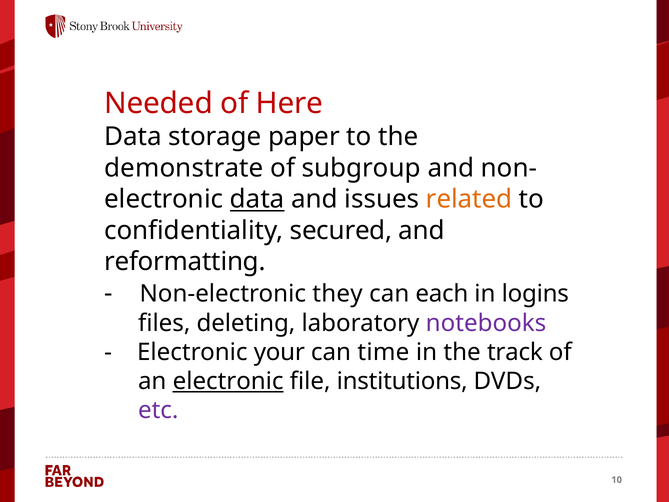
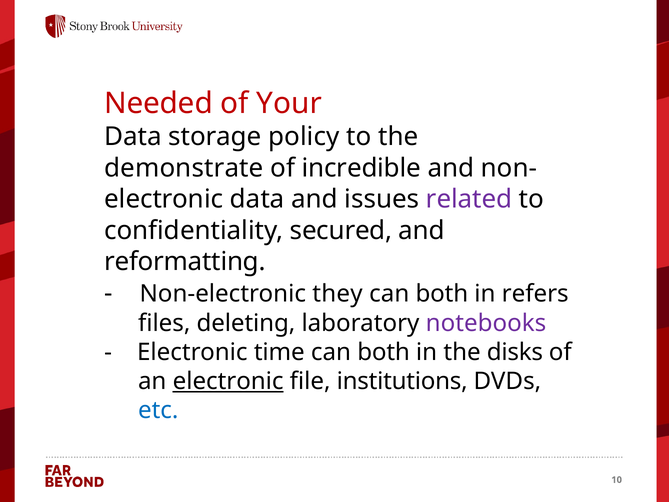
Here: Here -> Your
paper: paper -> policy
subgroup: subgroup -> incredible
data at (257, 199) underline: present -> none
related colour: orange -> purple
each at (442, 294): each -> both
logins: logins -> refers
your: your -> time
time at (383, 352): time -> both
track: track -> disks
etc colour: purple -> blue
